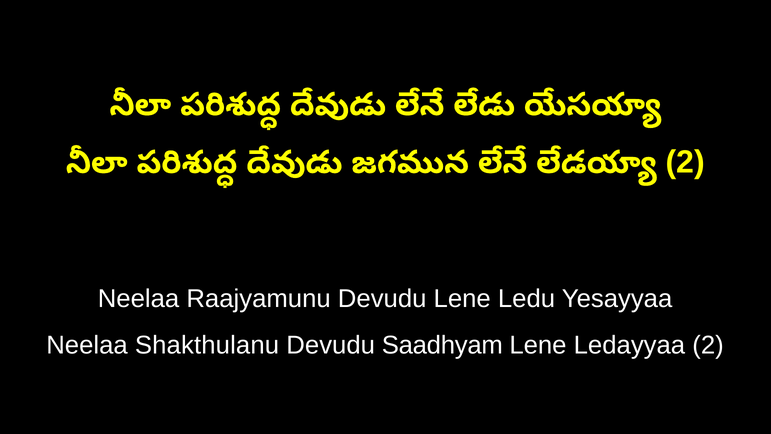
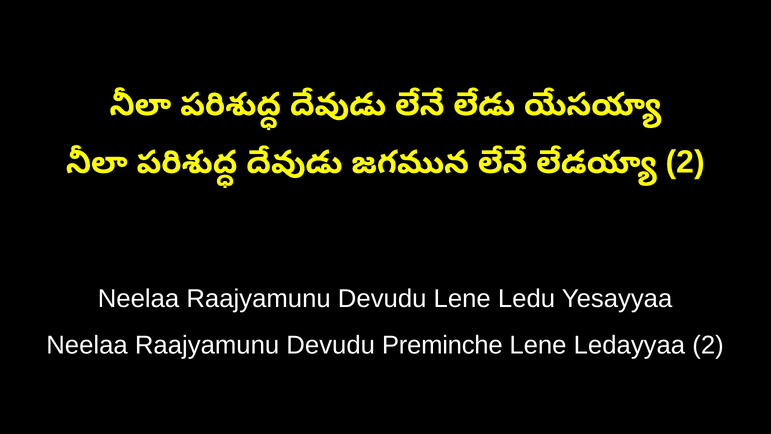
Shakthulanu at (207, 345): Shakthulanu -> Raajyamunu
Saadhyam: Saadhyam -> Preminche
